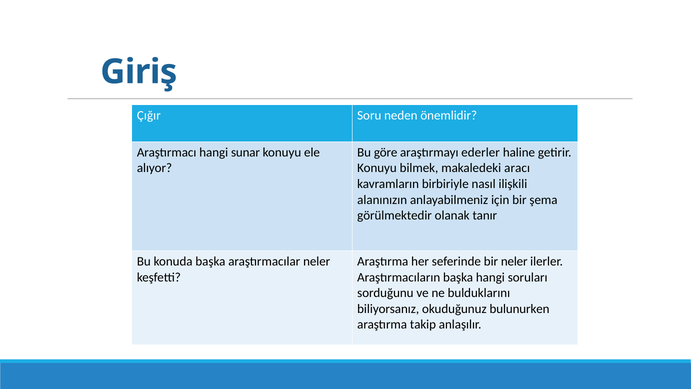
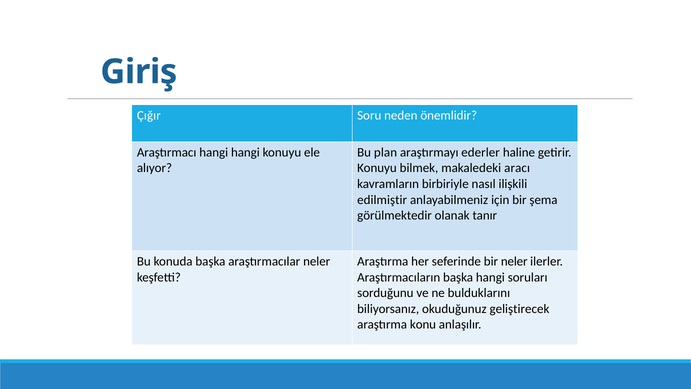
hangi sunar: sunar -> hangi
göre: göre -> plan
alanınızın: alanınızın -> edilmiştir
bulunurken: bulunurken -> geliştirecek
takip: takip -> konu
